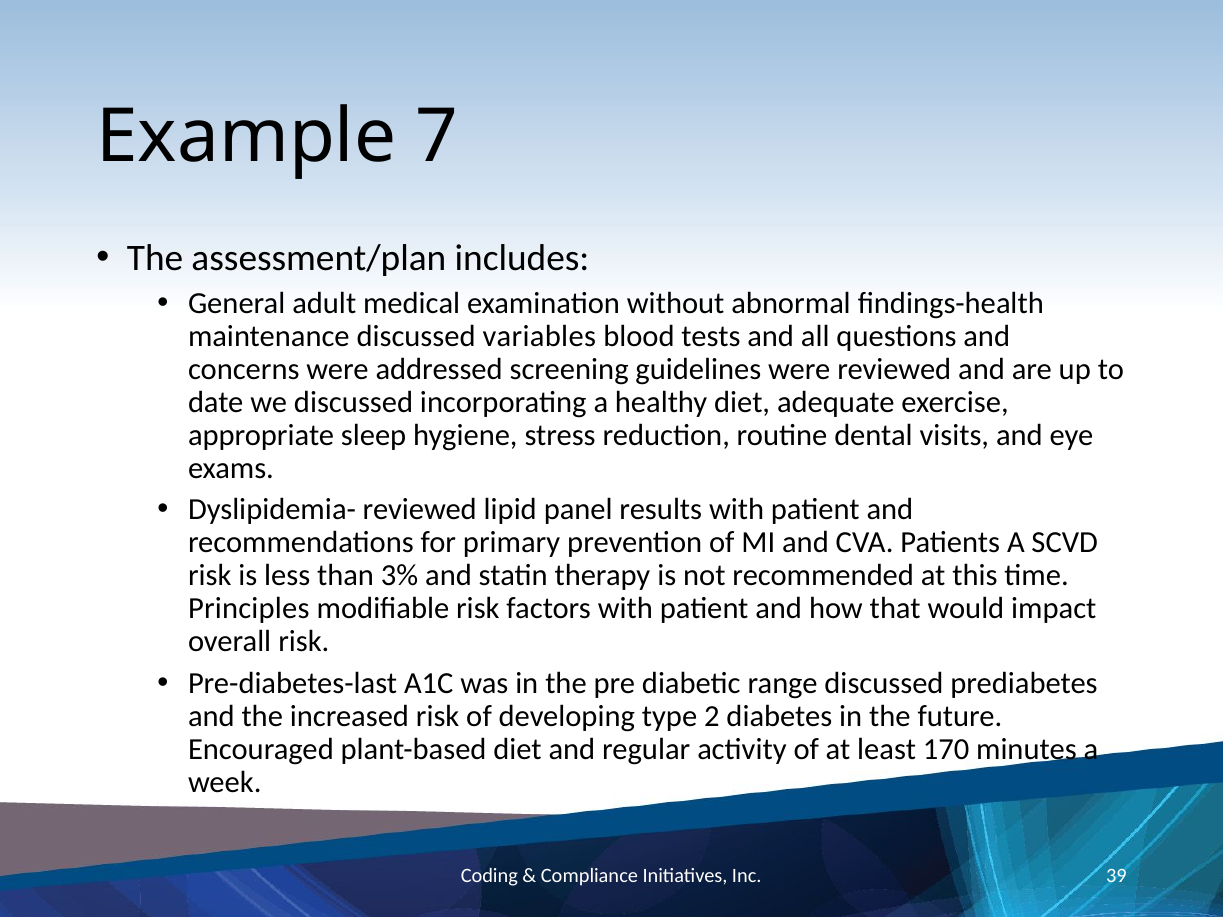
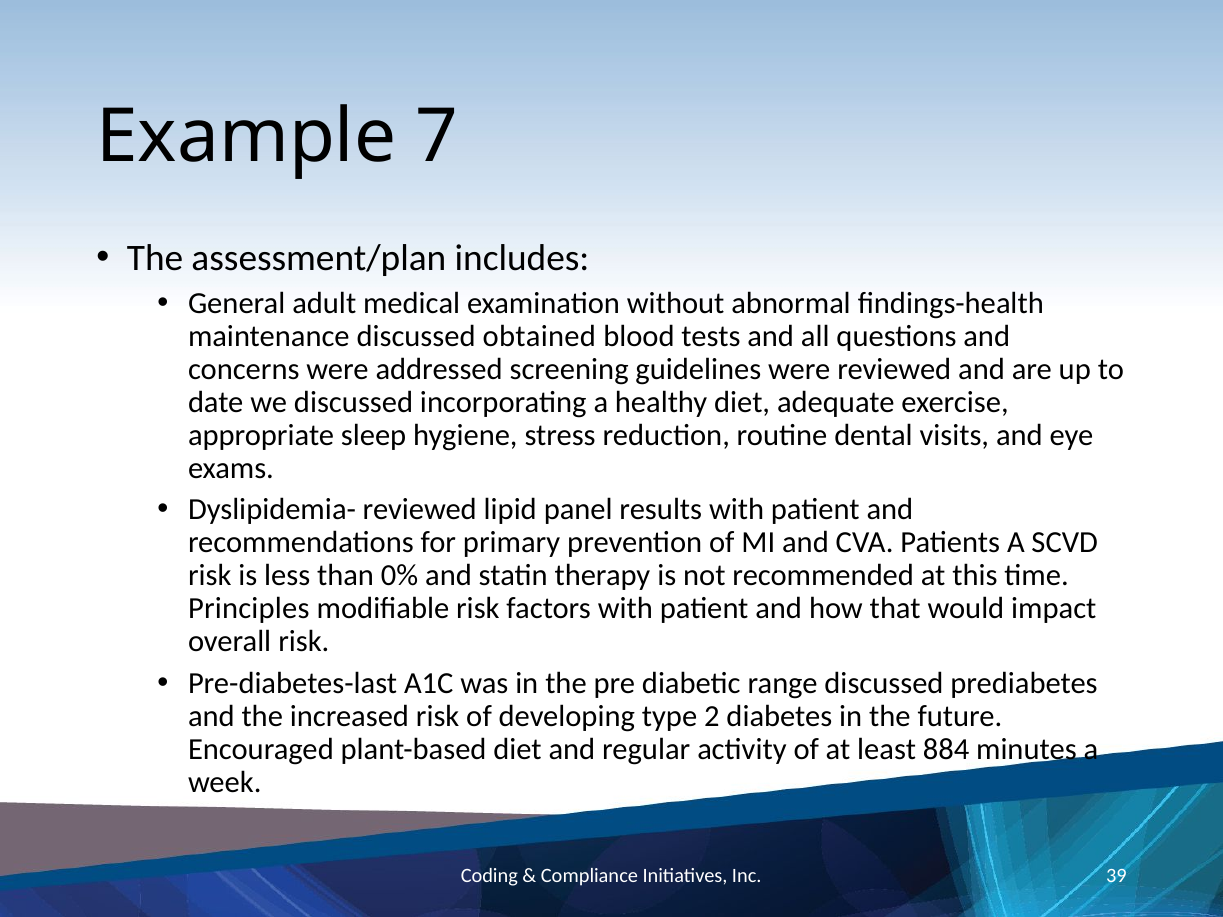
variables: variables -> obtained
3%: 3% -> 0%
170: 170 -> 884
